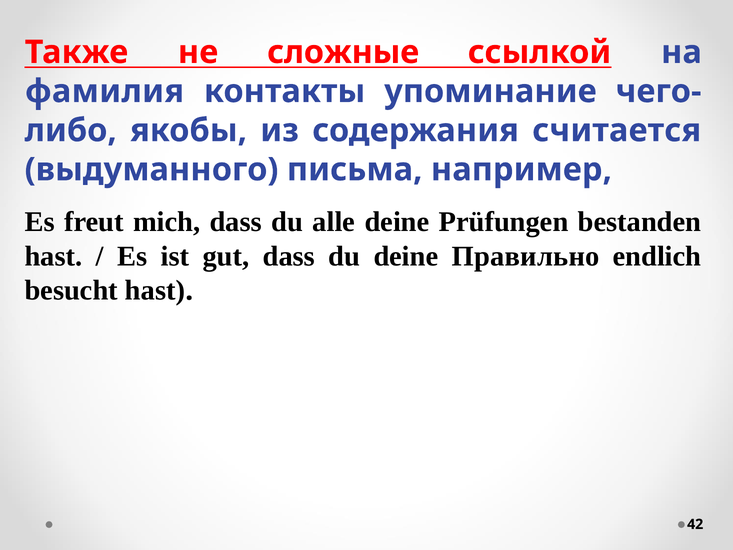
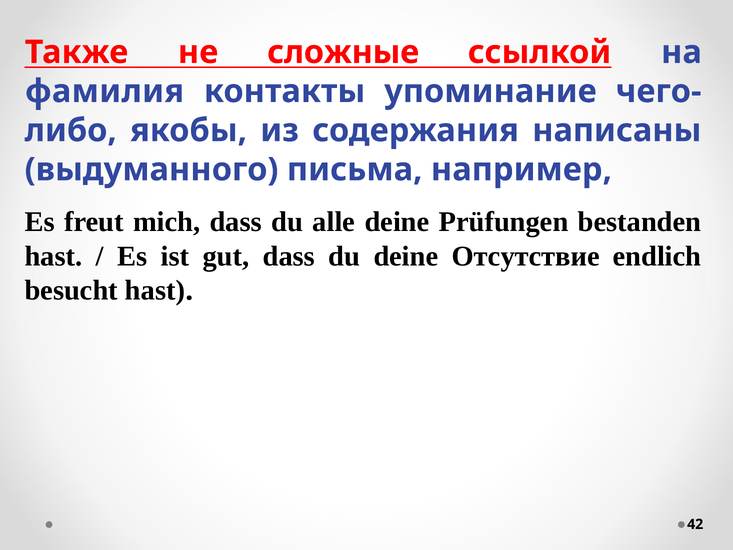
считается: считается -> написаны
Правильно: Правильно -> Отсутствие
